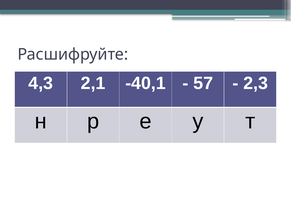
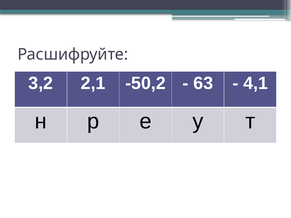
4,3: 4,3 -> 3,2
-40,1: -40,1 -> -50,2
57: 57 -> 63
2,3: 2,3 -> 4,1
